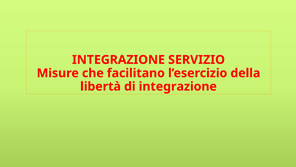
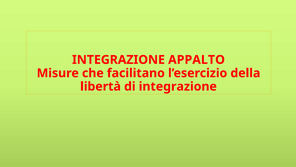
SERVIZIO: SERVIZIO -> APPALTO
